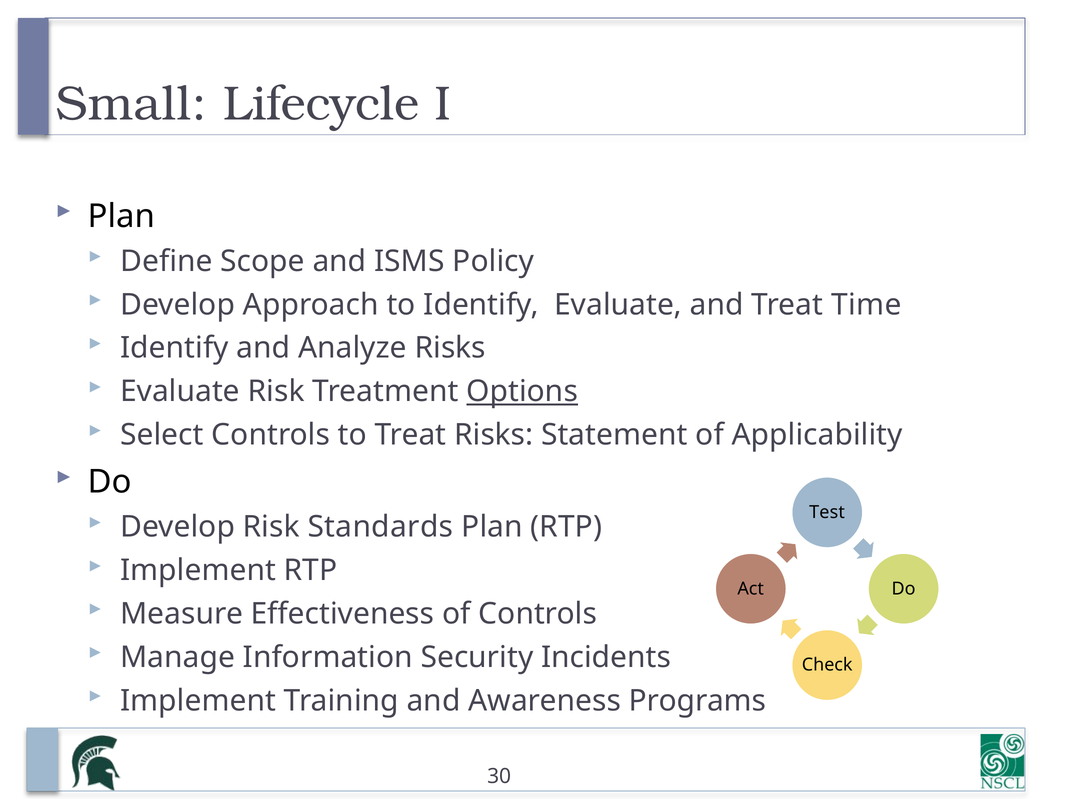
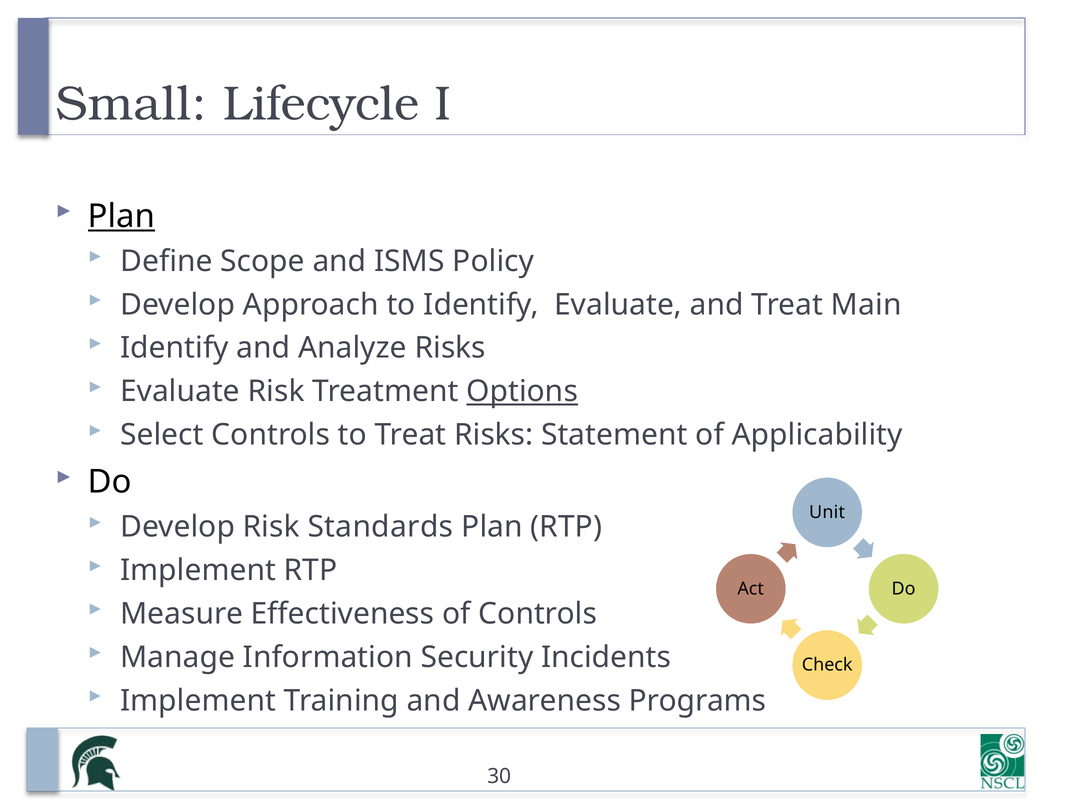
Plan at (122, 216) underline: none -> present
Time: Time -> Main
Test: Test -> Unit
